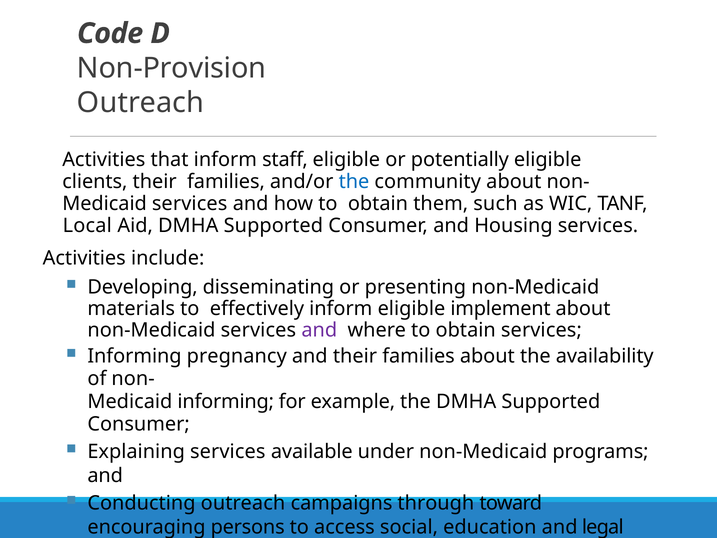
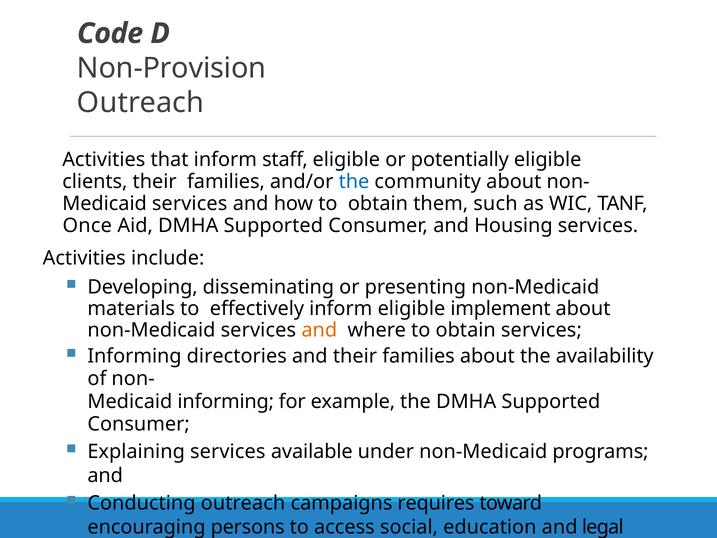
Local: Local -> Once
and at (319, 330) colour: purple -> orange
pregnancy: pregnancy -> directories
through: through -> requires
